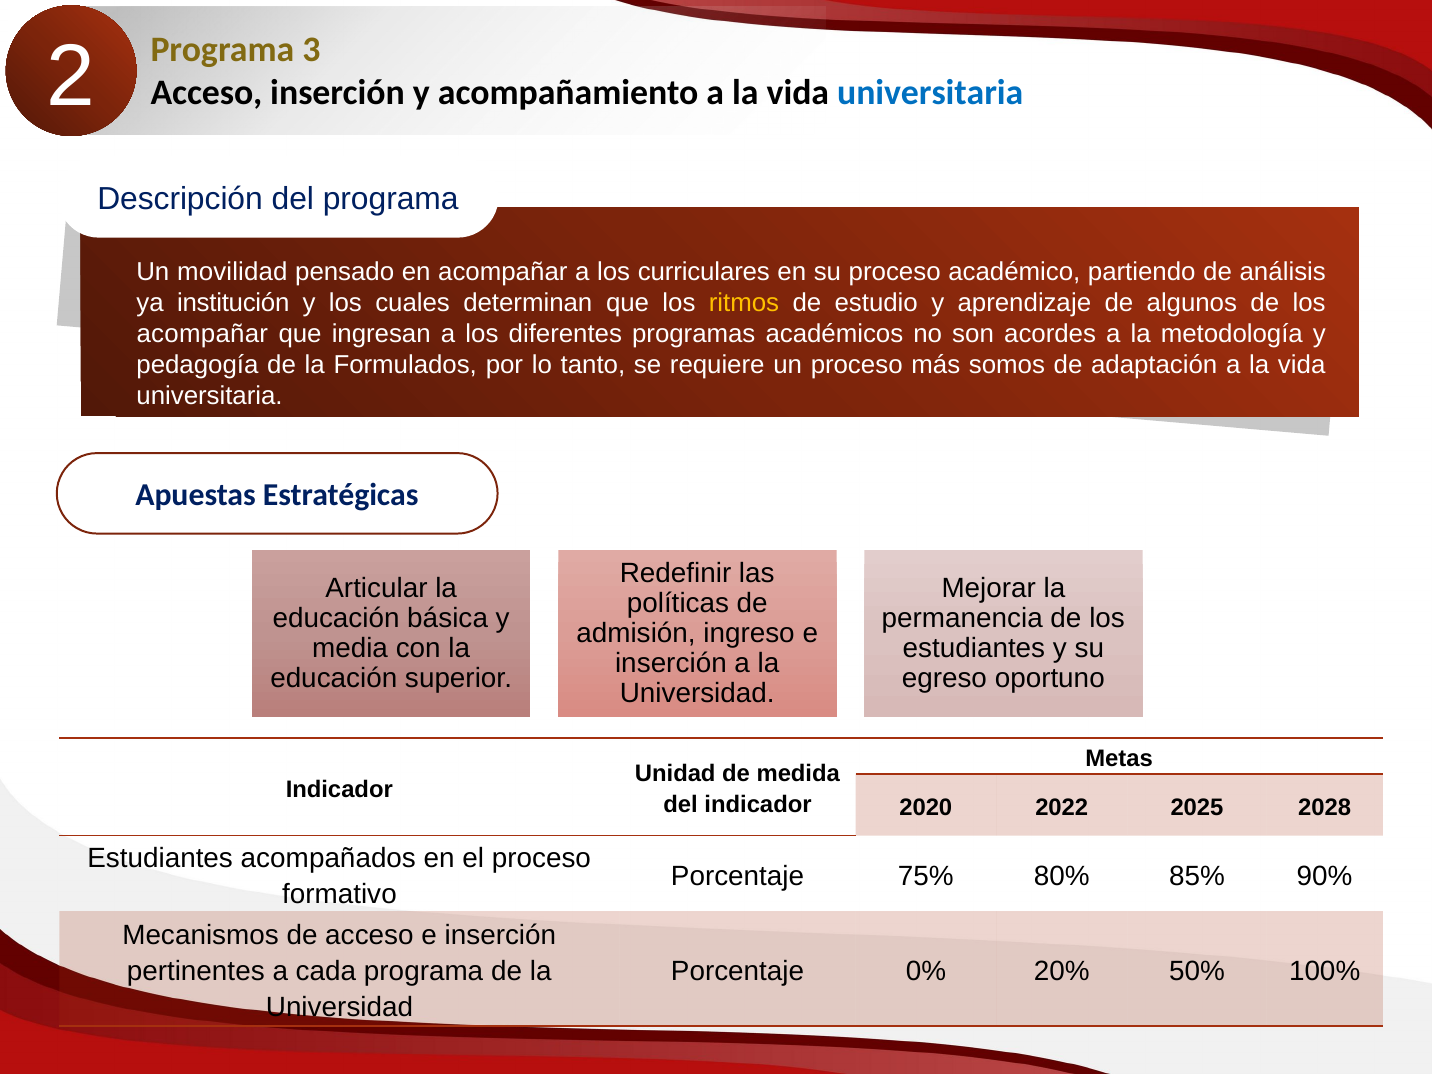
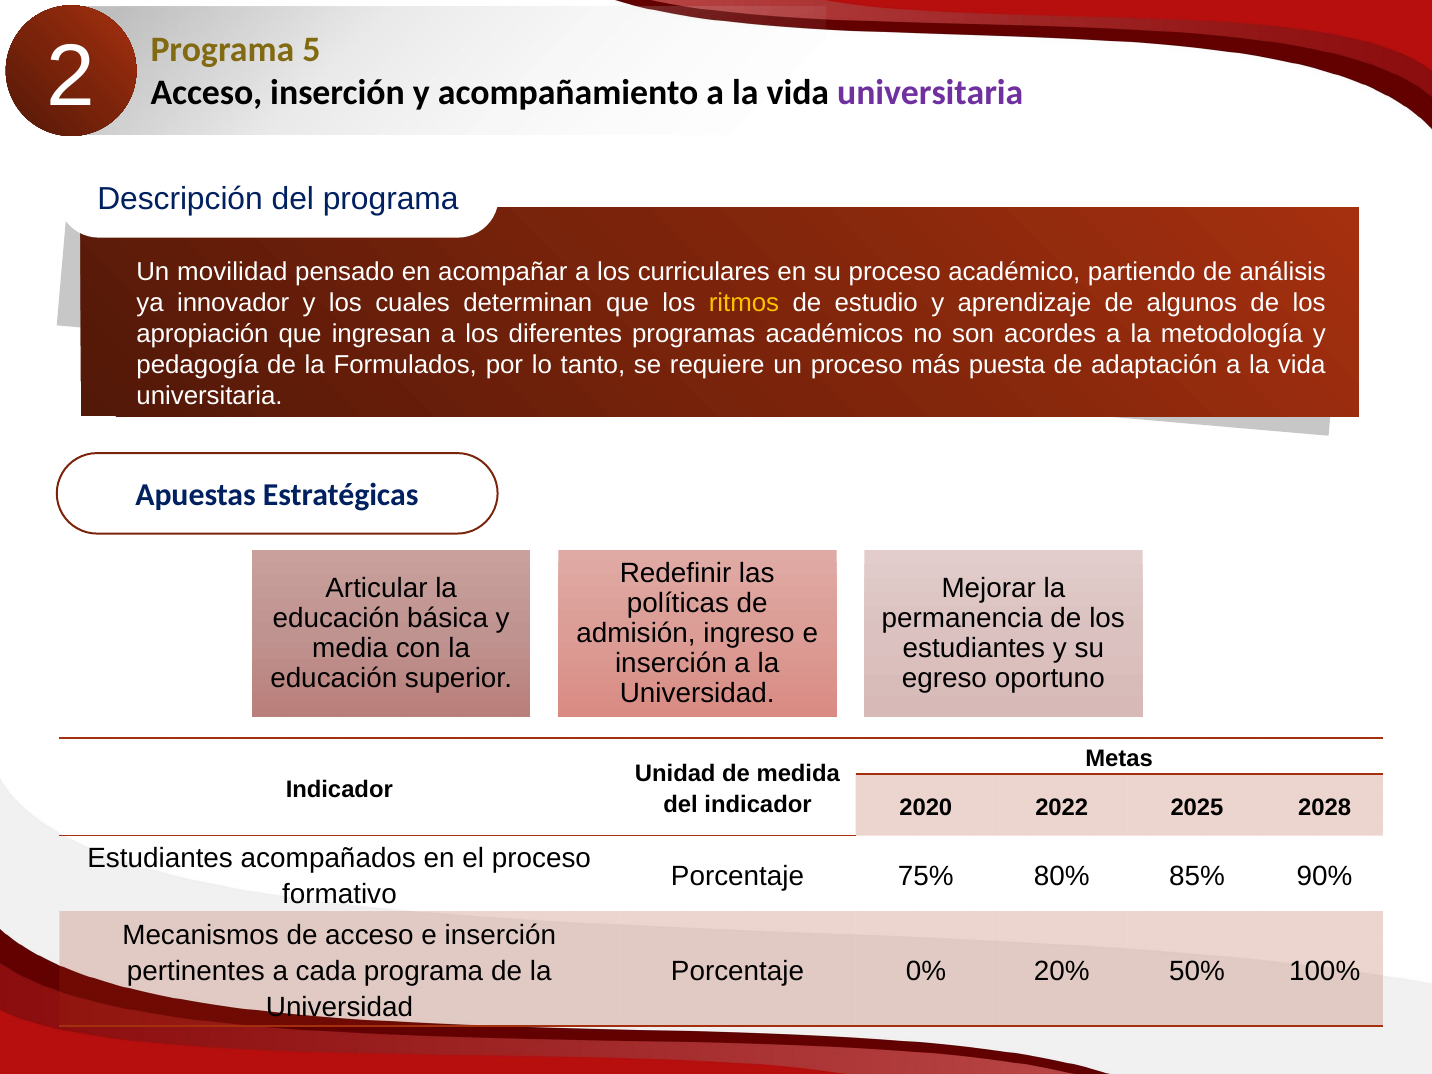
3: 3 -> 5
universitaria at (930, 92) colour: blue -> purple
institución: institución -> innovador
acompañar at (202, 334): acompañar -> apropiación
somos: somos -> puesta
